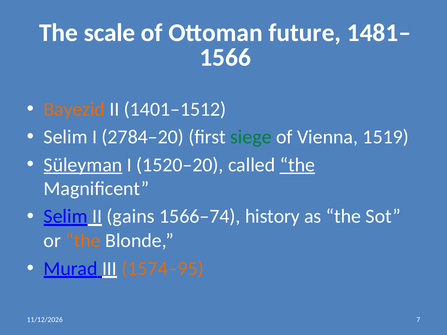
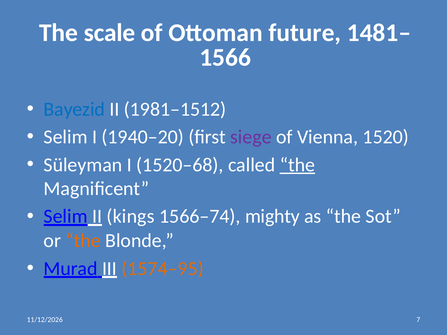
Bayezid colour: orange -> blue
1401–1512: 1401–1512 -> 1981–1512
2784–20: 2784–20 -> 1940–20
siege colour: green -> purple
1519: 1519 -> 1520
Süleyman underline: present -> none
1520–20: 1520–20 -> 1520–68
gains: gains -> kings
history: history -> mighty
